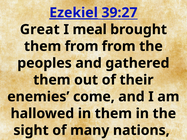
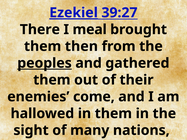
Great: Great -> There
them from: from -> then
peoples underline: none -> present
